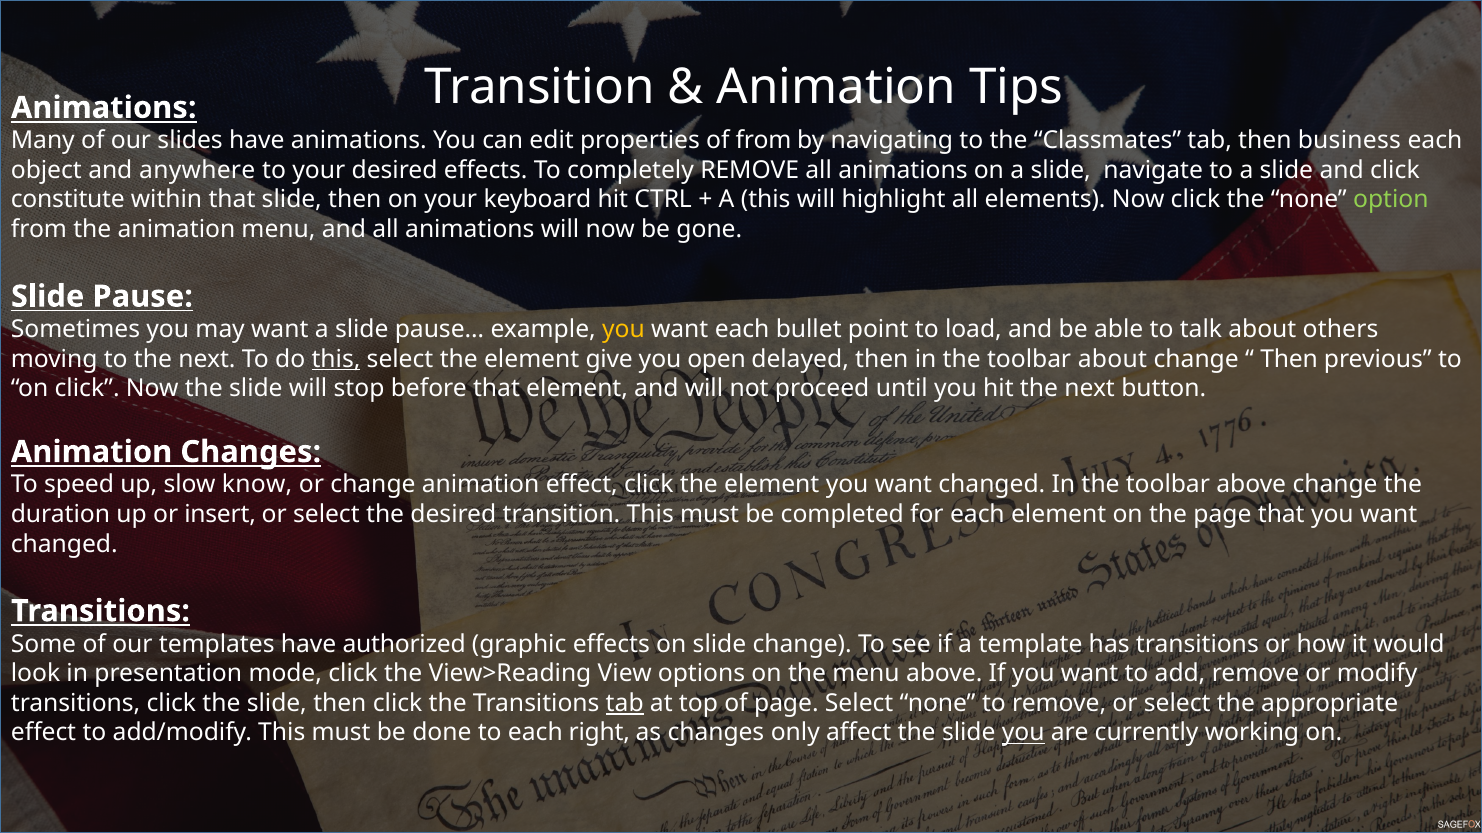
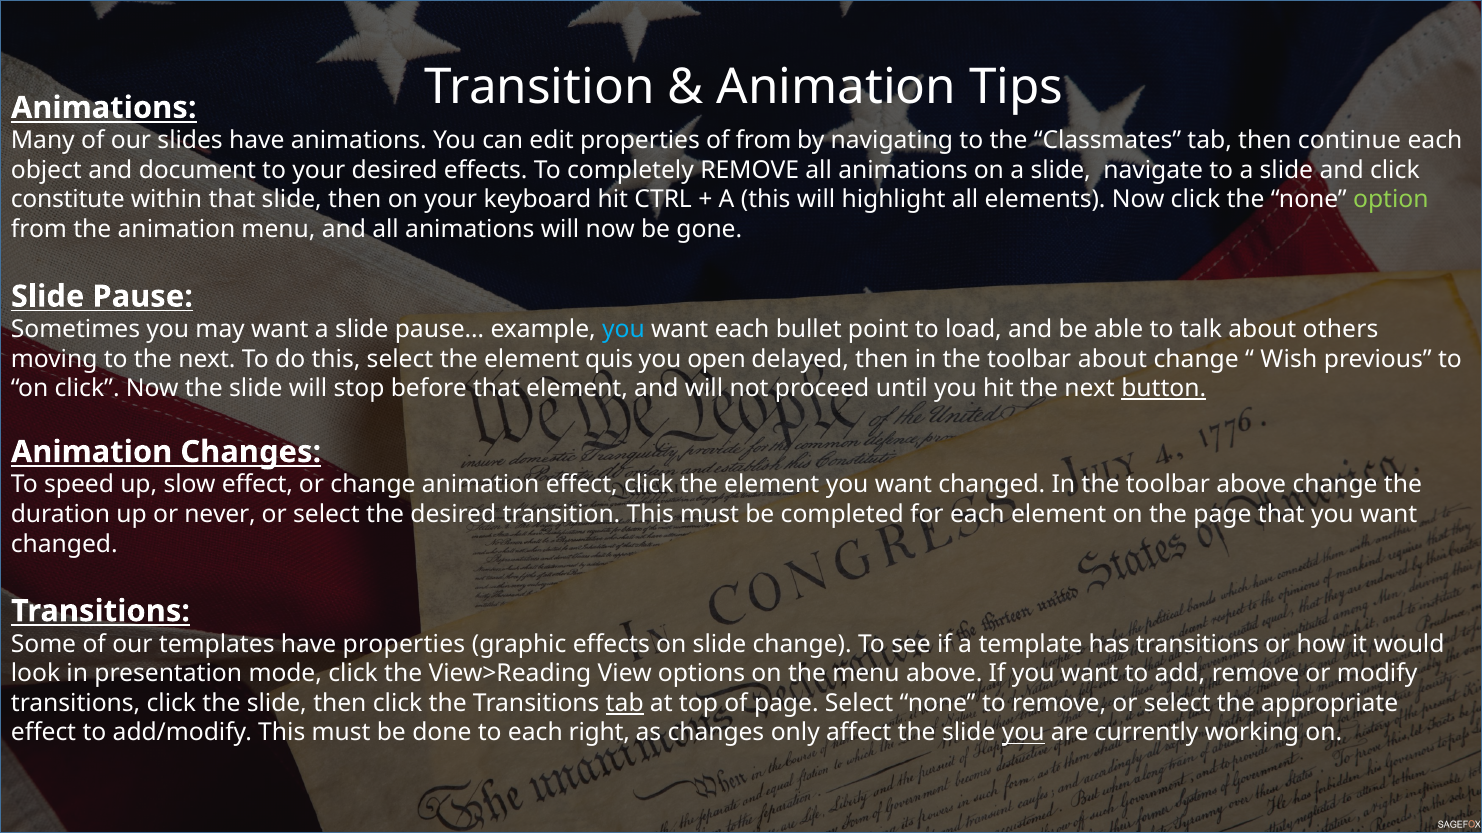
business: business -> continue
anywhere: anywhere -> document
you at (623, 330) colour: yellow -> light blue
this at (336, 359) underline: present -> none
give: give -> quis
Then at (1289, 359): Then -> Wish
button underline: none -> present
slow know: know -> effect
insert: insert -> never
have authorized: authorized -> properties
